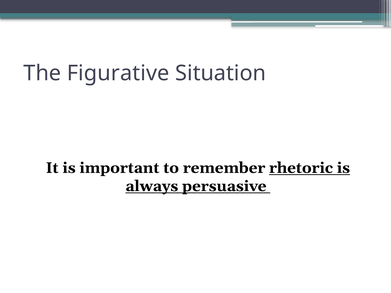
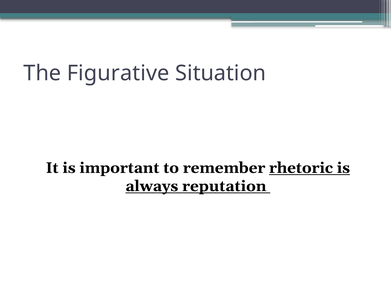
persuasive: persuasive -> reputation
